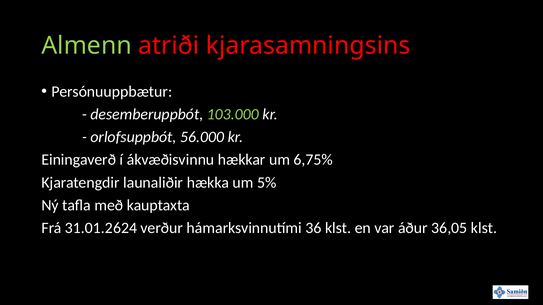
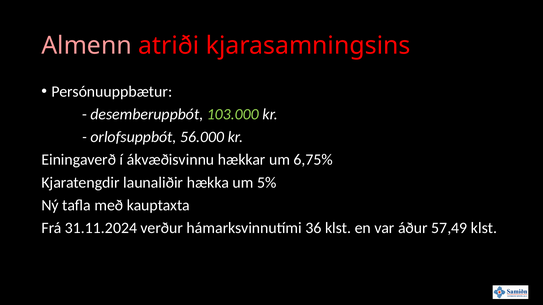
Almenn colour: light green -> pink
31.01.2624: 31.01.2624 -> 31.11.2024
36,05: 36,05 -> 57,49
